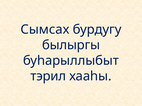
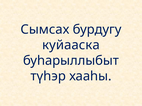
былыргы: былыргы -> куйааска
тэрил: тэрил -> түһэр
